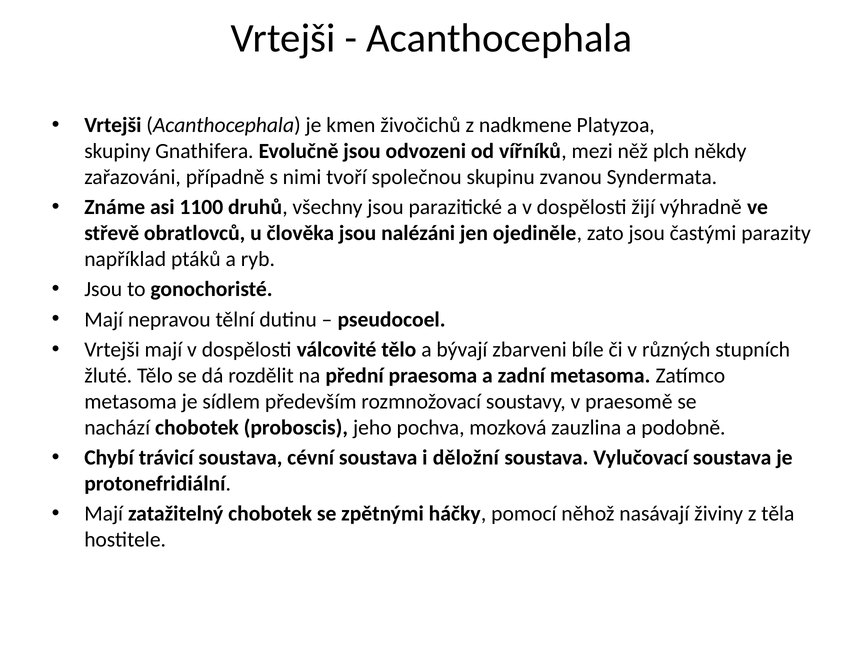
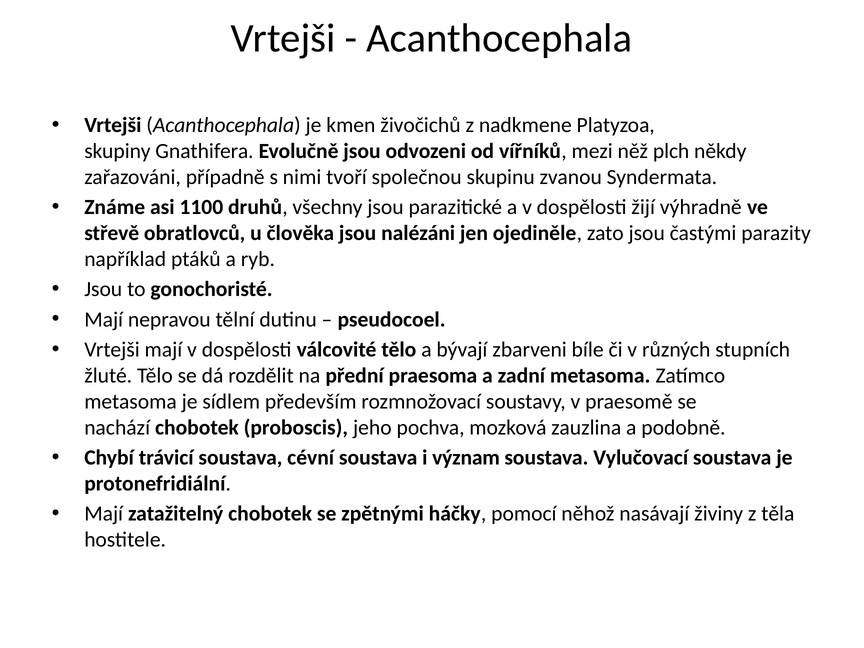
děložní: děložní -> význam
